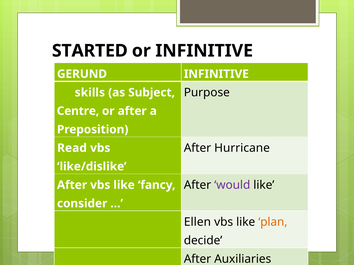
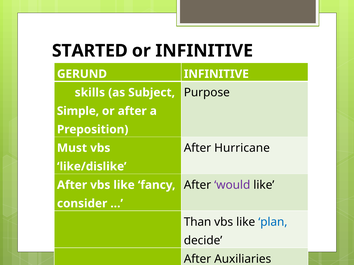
Centre: Centre -> Simple
Read: Read -> Must
Ellen: Ellen -> Than
plan colour: orange -> blue
